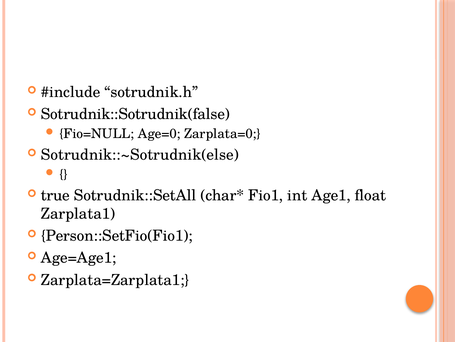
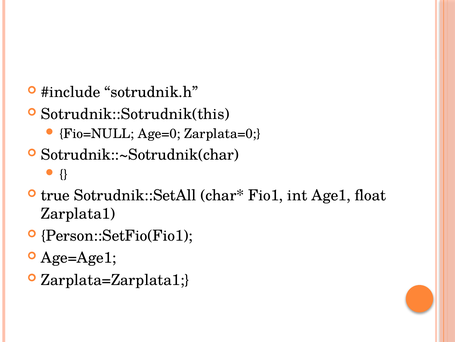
Sotrudnik::Sotrudnik(false: Sotrudnik::Sotrudnik(false -> Sotrudnik::Sotrudnik(this
Sotrudnik::~Sotrudnik(else: Sotrudnik::~Sotrudnik(else -> Sotrudnik::~Sotrudnik(char
